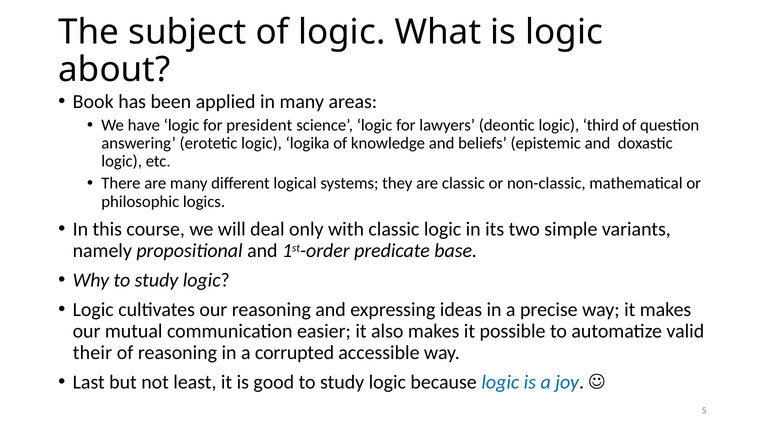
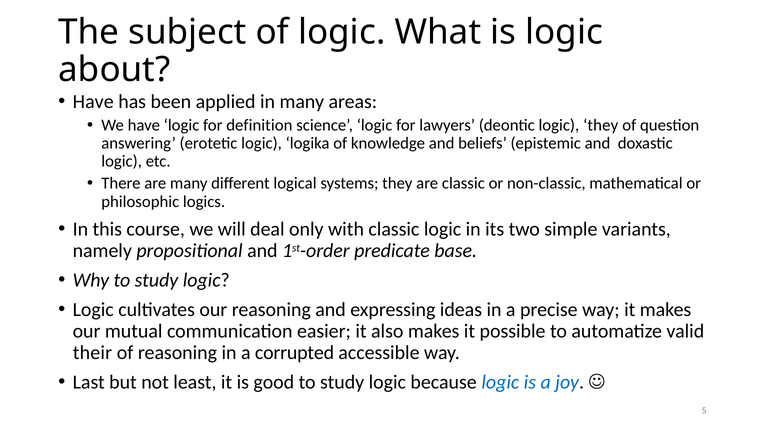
Book at (93, 102): Book -> Have
president: president -> definition
logic third: third -> they
